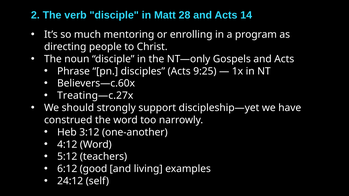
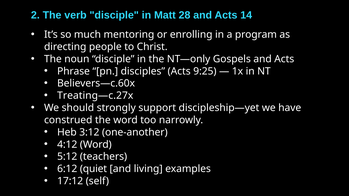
good: good -> quiet
24:12: 24:12 -> 17:12
